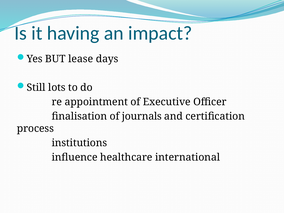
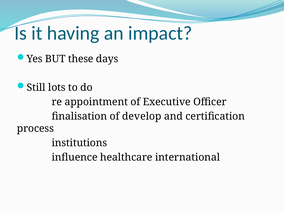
lease: lease -> these
journals: journals -> develop
